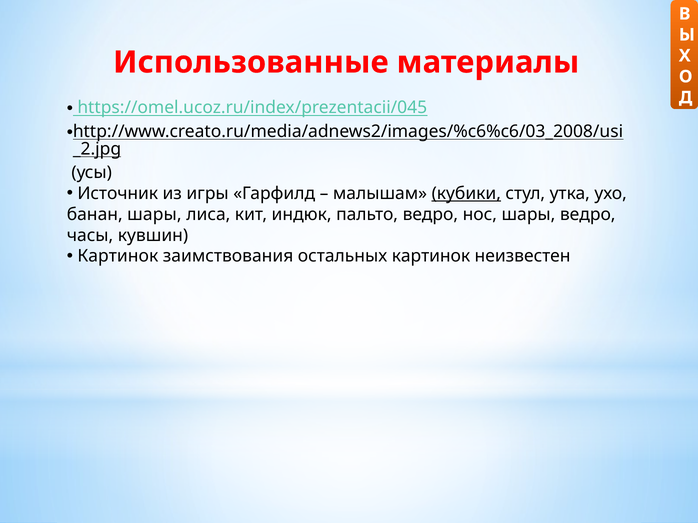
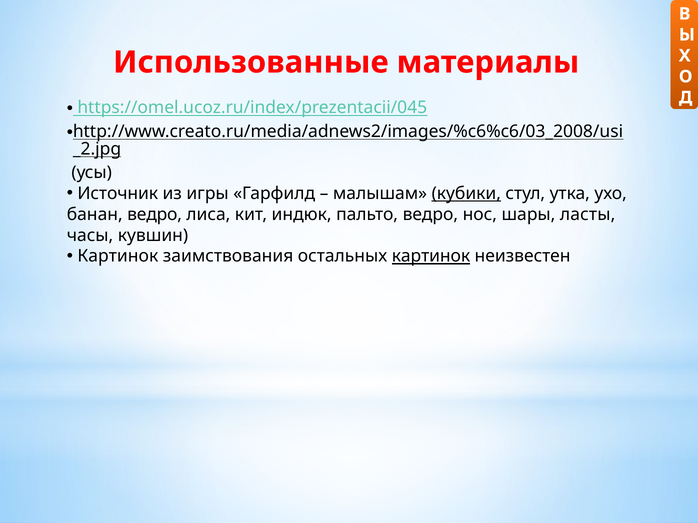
банан шары: шары -> ведро
шары ведро: ведро -> ласты
картинок at (431, 256) underline: none -> present
